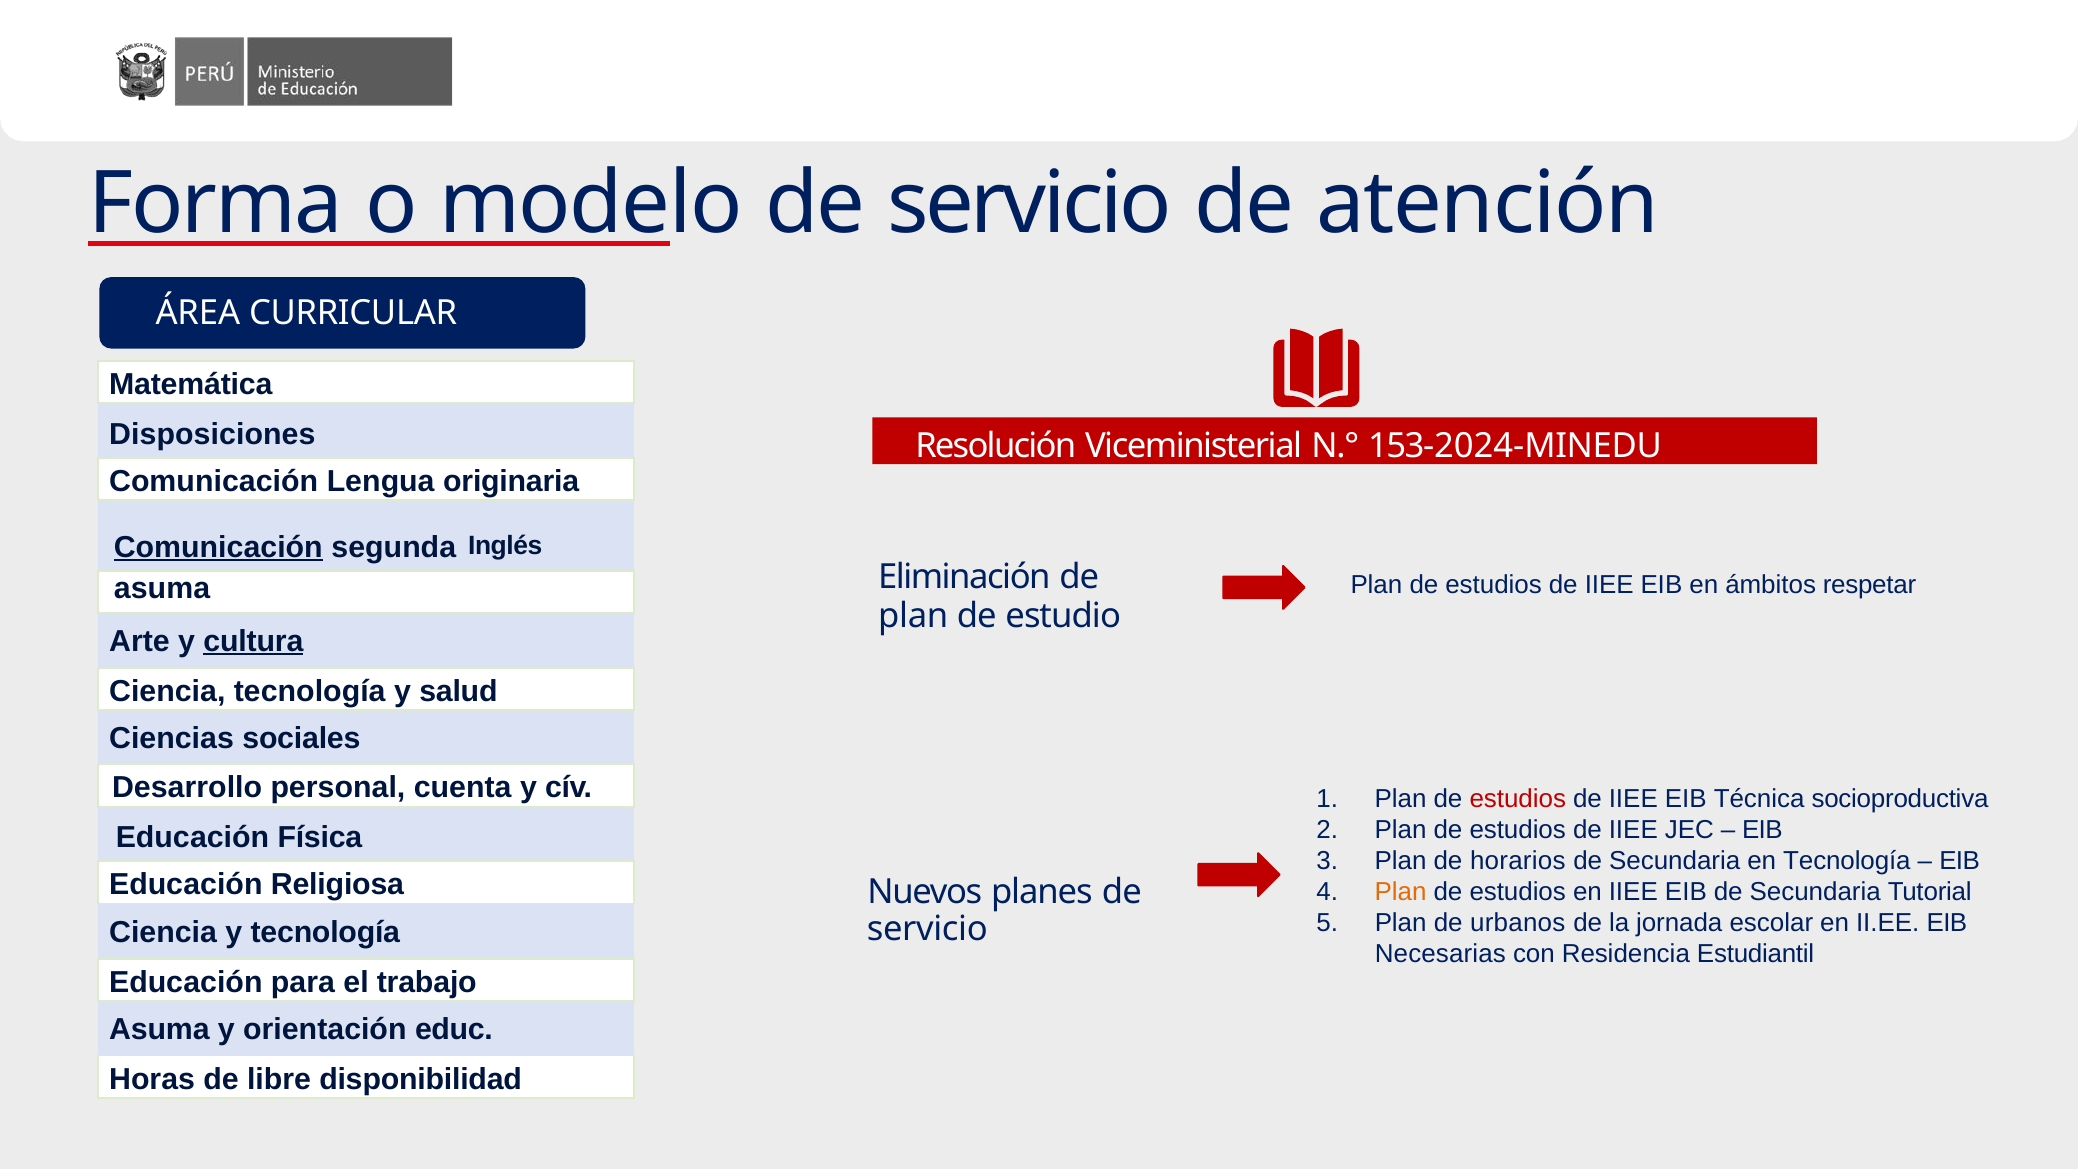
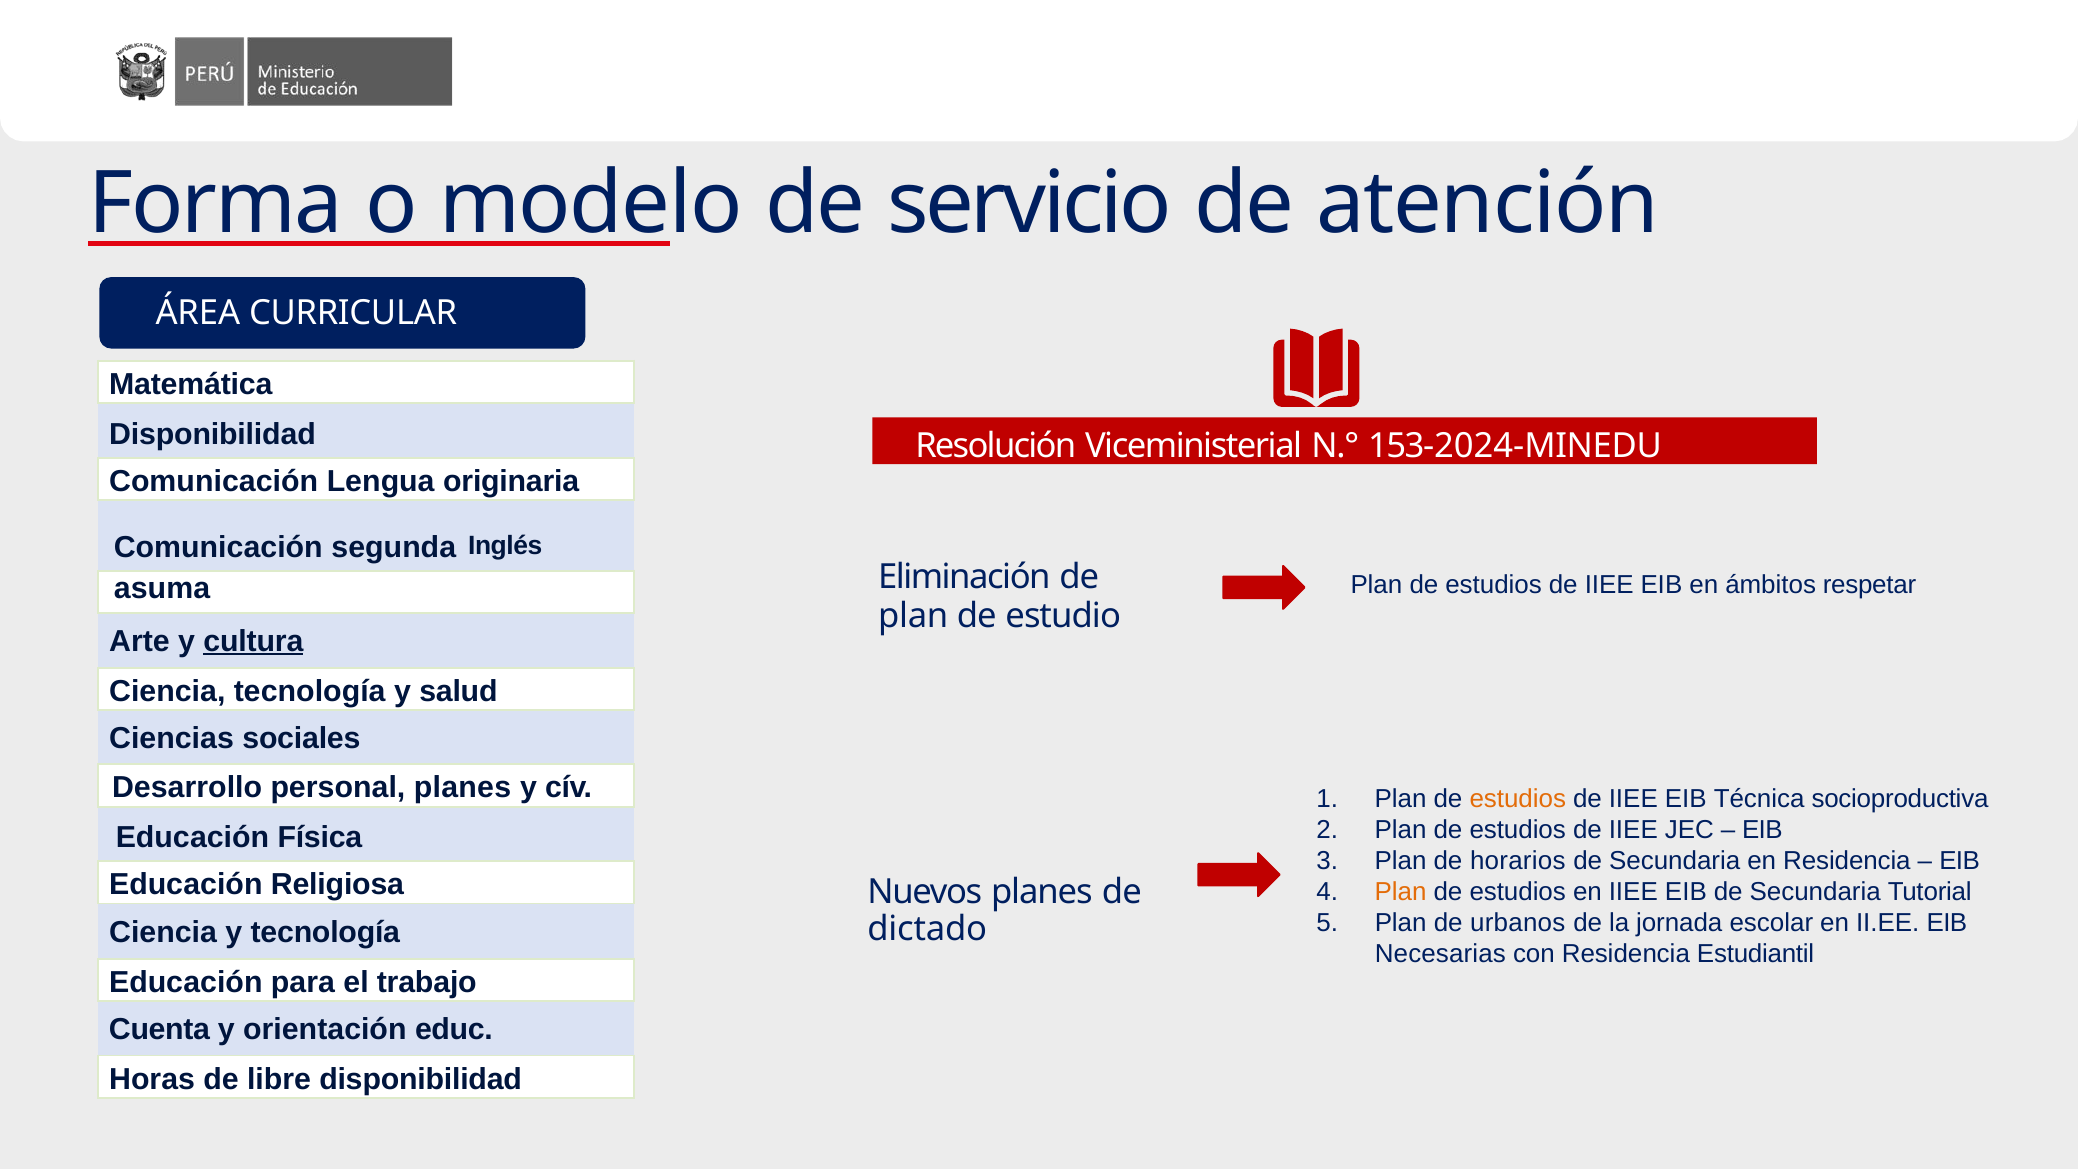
Disposiciones at (212, 434): Disposiciones -> Disponibilidad
Comunicación at (218, 547) underline: present -> none
personal cuenta: cuenta -> planes
estudios at (1518, 798) colour: red -> orange
en Tecnología: Tecnología -> Residencia
servicio at (927, 929): servicio -> dictado
Asuma at (159, 1029): Asuma -> Cuenta
